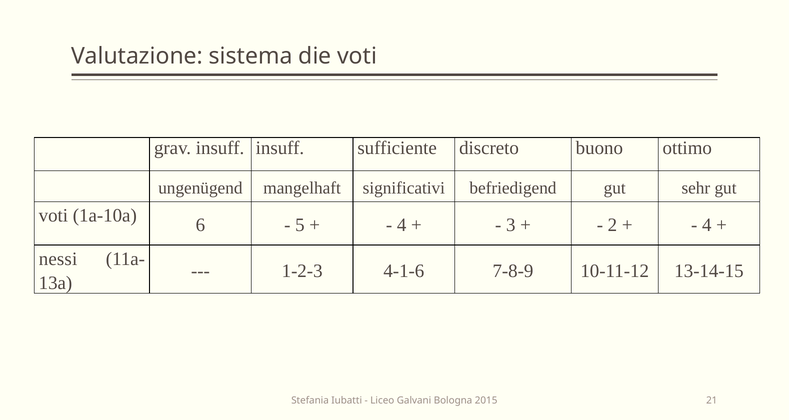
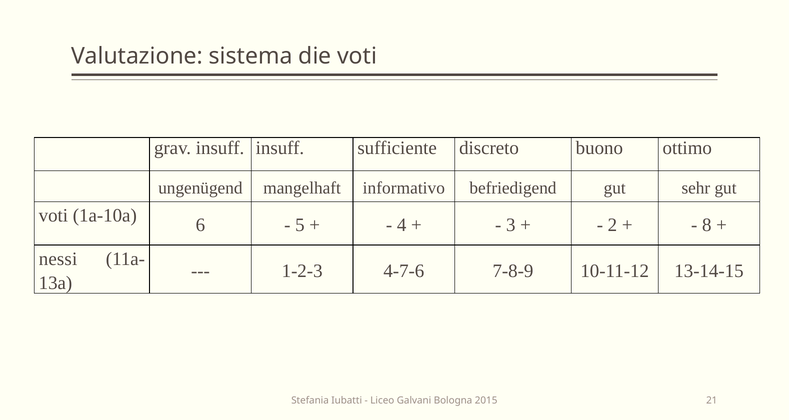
significativi: significativi -> informativo
4 at (707, 225): 4 -> 8
4-1-6: 4-1-6 -> 4-7-6
